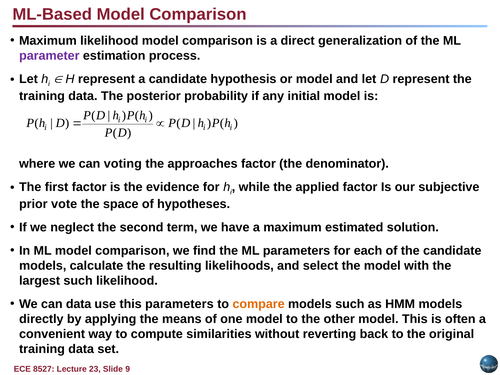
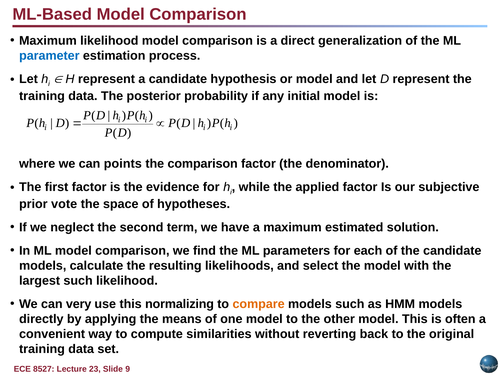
parameter colour: purple -> blue
voting: voting -> points
the approaches: approaches -> comparison
can data: data -> very
this parameters: parameters -> normalizing
